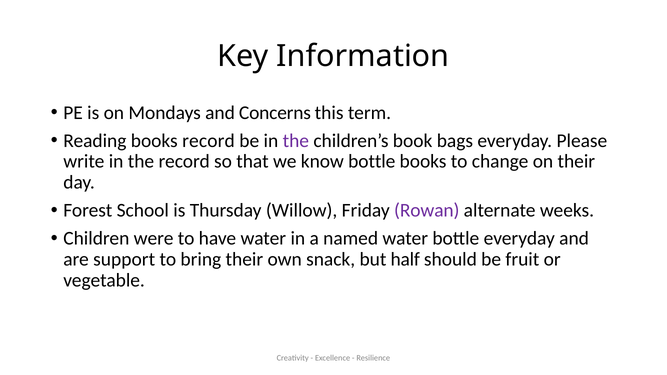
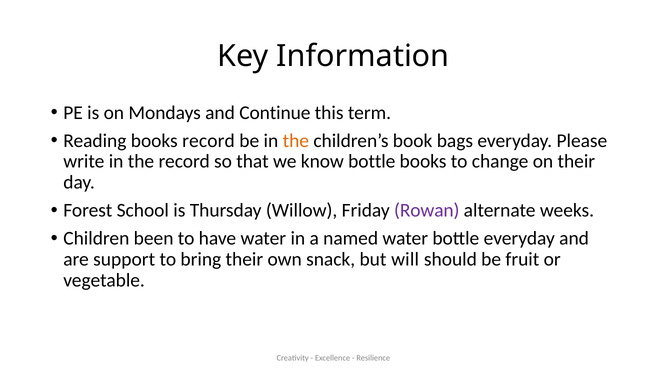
Concerns: Concerns -> Continue
the at (296, 141) colour: purple -> orange
were: were -> been
half: half -> will
